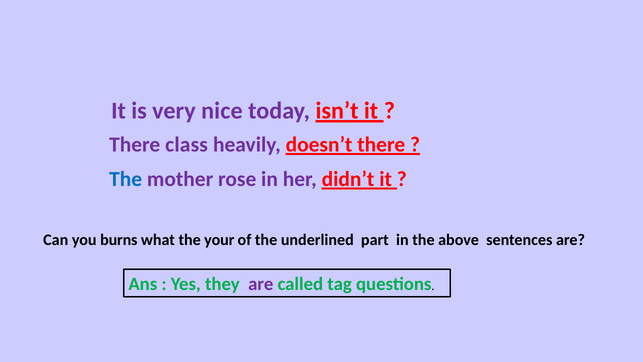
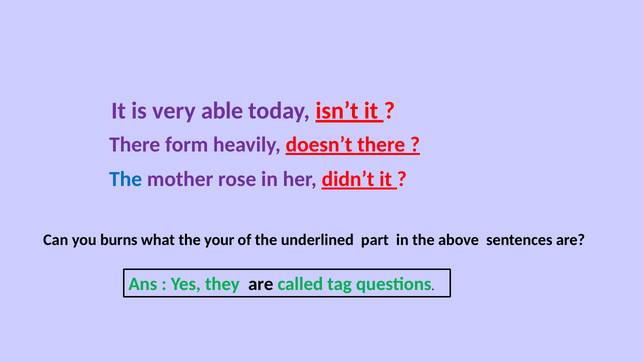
nice: nice -> able
class: class -> form
are at (261, 284) colour: purple -> black
